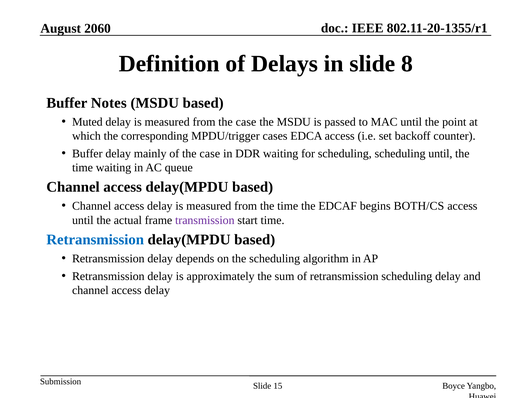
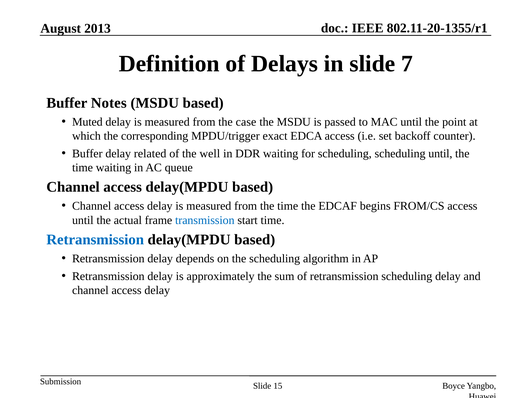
2060: 2060 -> 2013
8: 8 -> 7
cases: cases -> exact
mainly: mainly -> related
of the case: case -> well
BOTH/CS: BOTH/CS -> FROM/CS
transmission colour: purple -> blue
